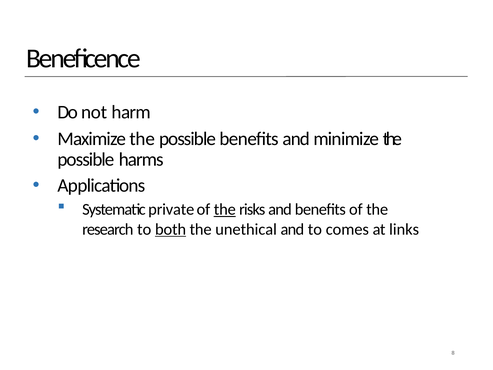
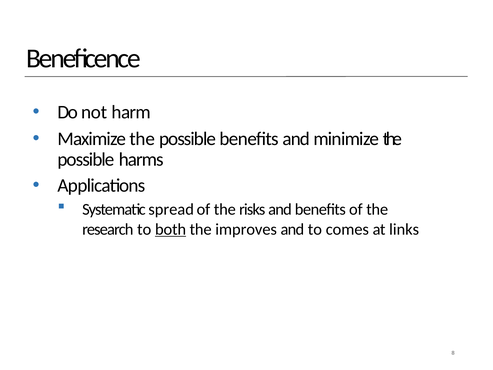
private: private -> spread
the at (225, 209) underline: present -> none
unethical: unethical -> improves
